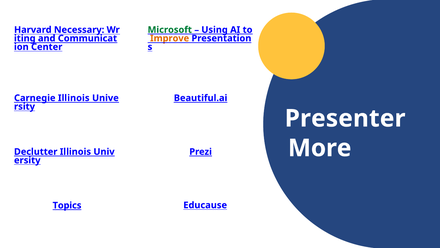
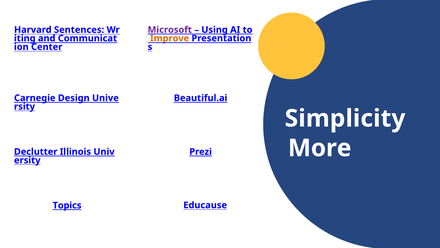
Microsoft colour: green -> purple
Necessary: Necessary -> Sentences
Carnegie Illinois: Illinois -> Design
Presenter: Presenter -> Simplicity
